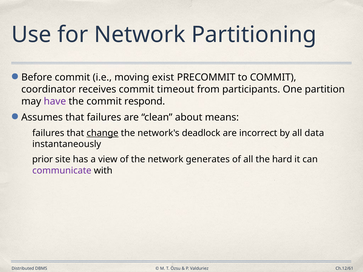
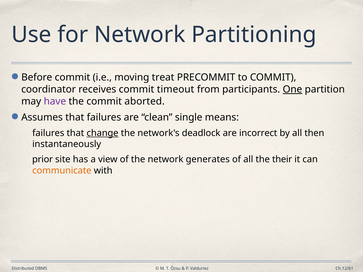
exist: exist -> treat
One underline: none -> present
respond: respond -> aborted
about: about -> single
data: data -> then
hard: hard -> their
communicate colour: purple -> orange
